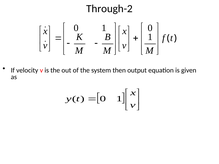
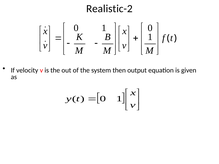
Through-2: Through-2 -> Realistic-2
